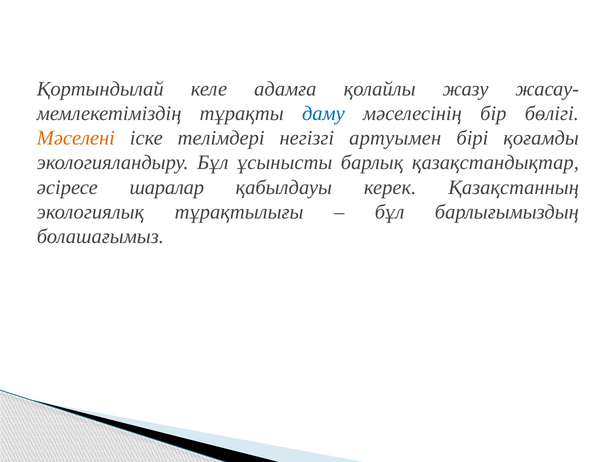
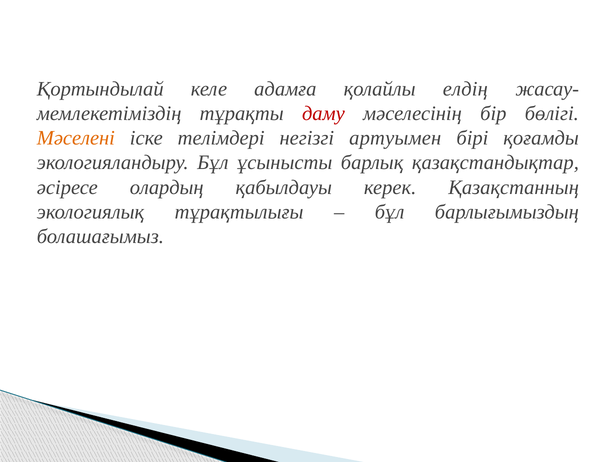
жазу: жазу -> елдің
даму colour: blue -> red
шаралар: шаралар -> олардың
